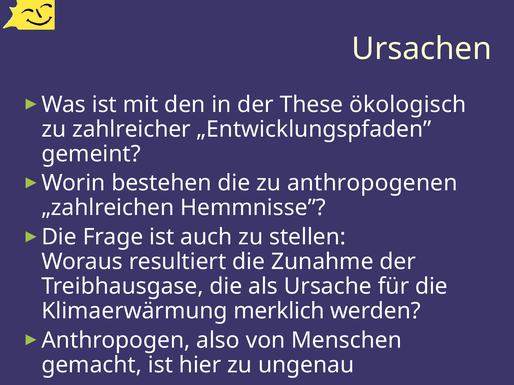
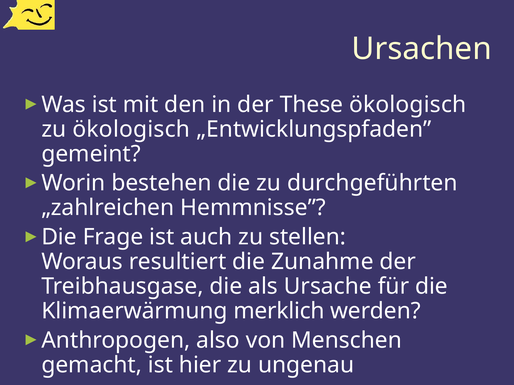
zu zahlreicher: zahlreicher -> ökologisch
anthropogenen: anthropogenen -> durchgeführten
